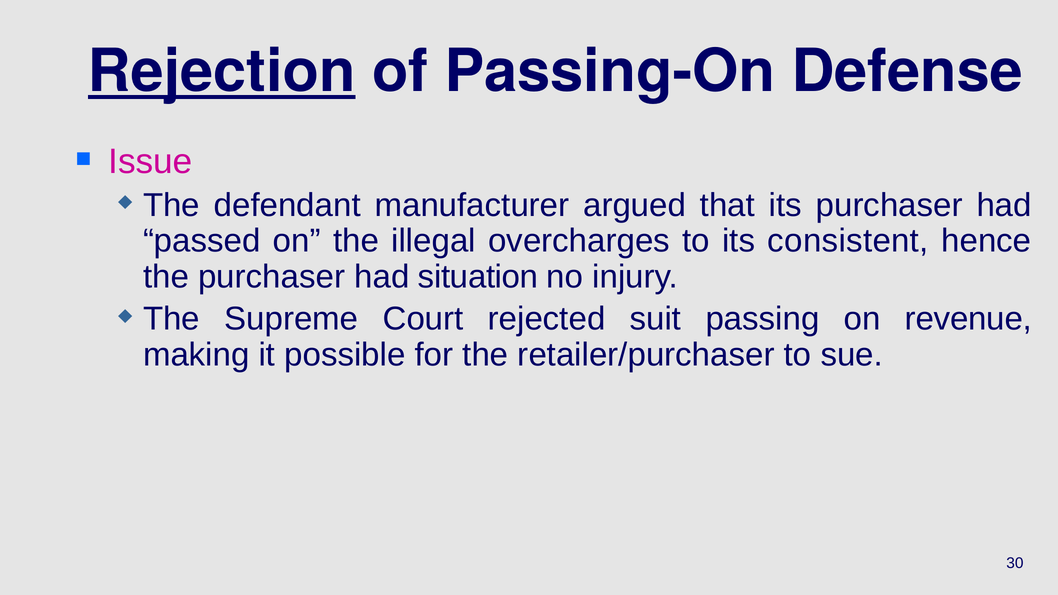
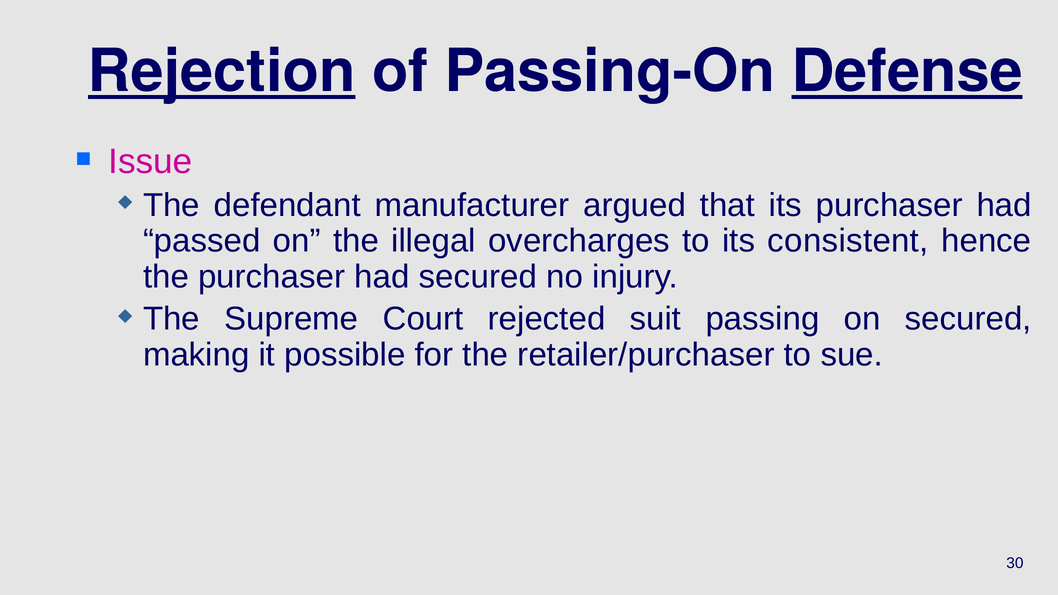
Defense underline: none -> present
had situation: situation -> secured
on revenue: revenue -> secured
